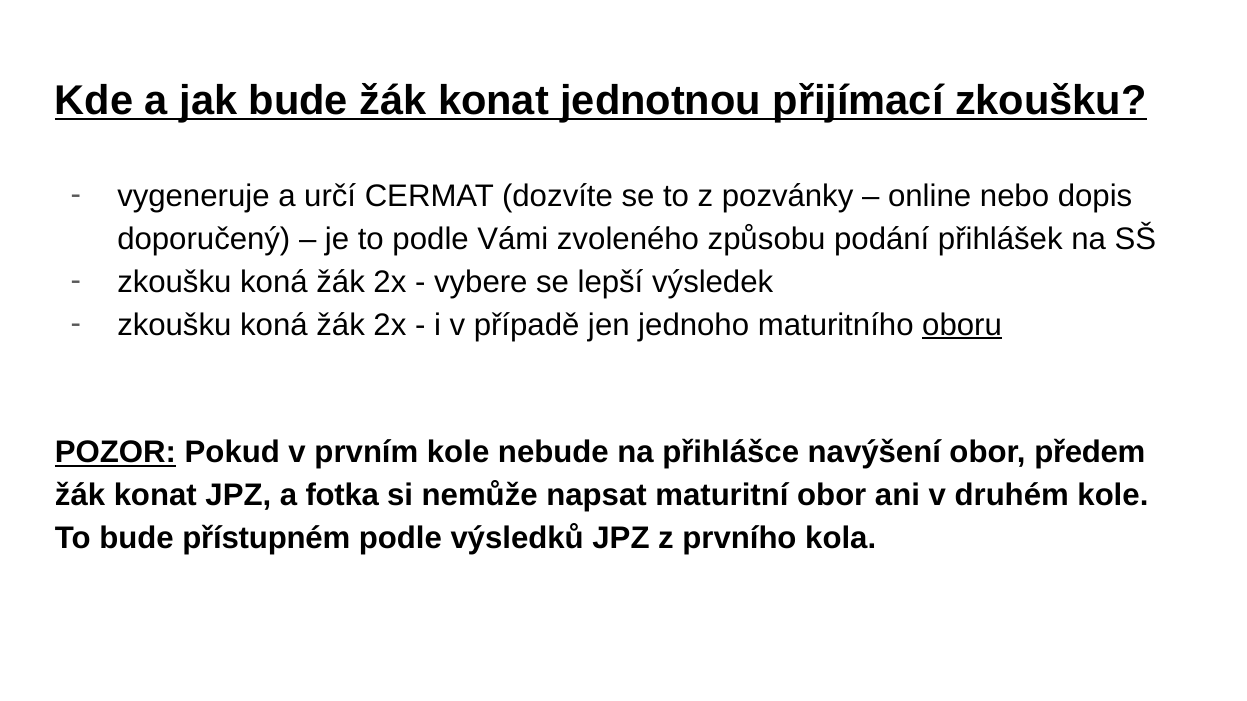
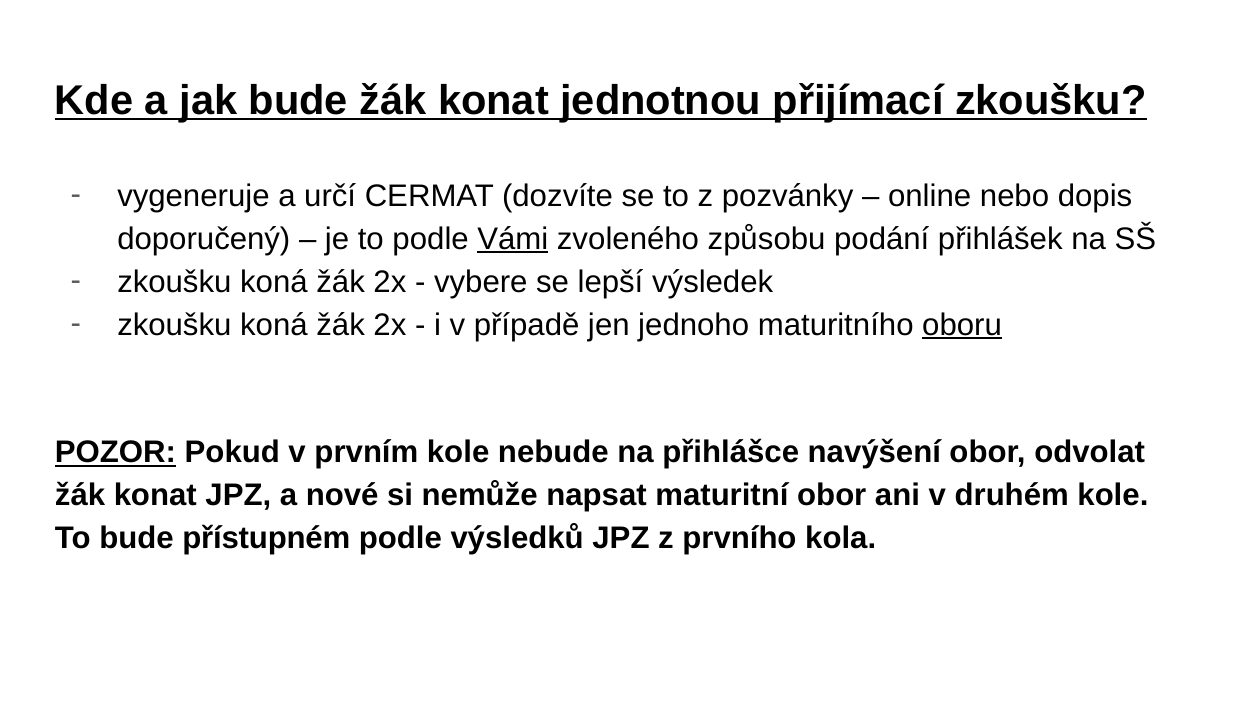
Vámi underline: none -> present
předem: předem -> odvolat
fotka: fotka -> nové
